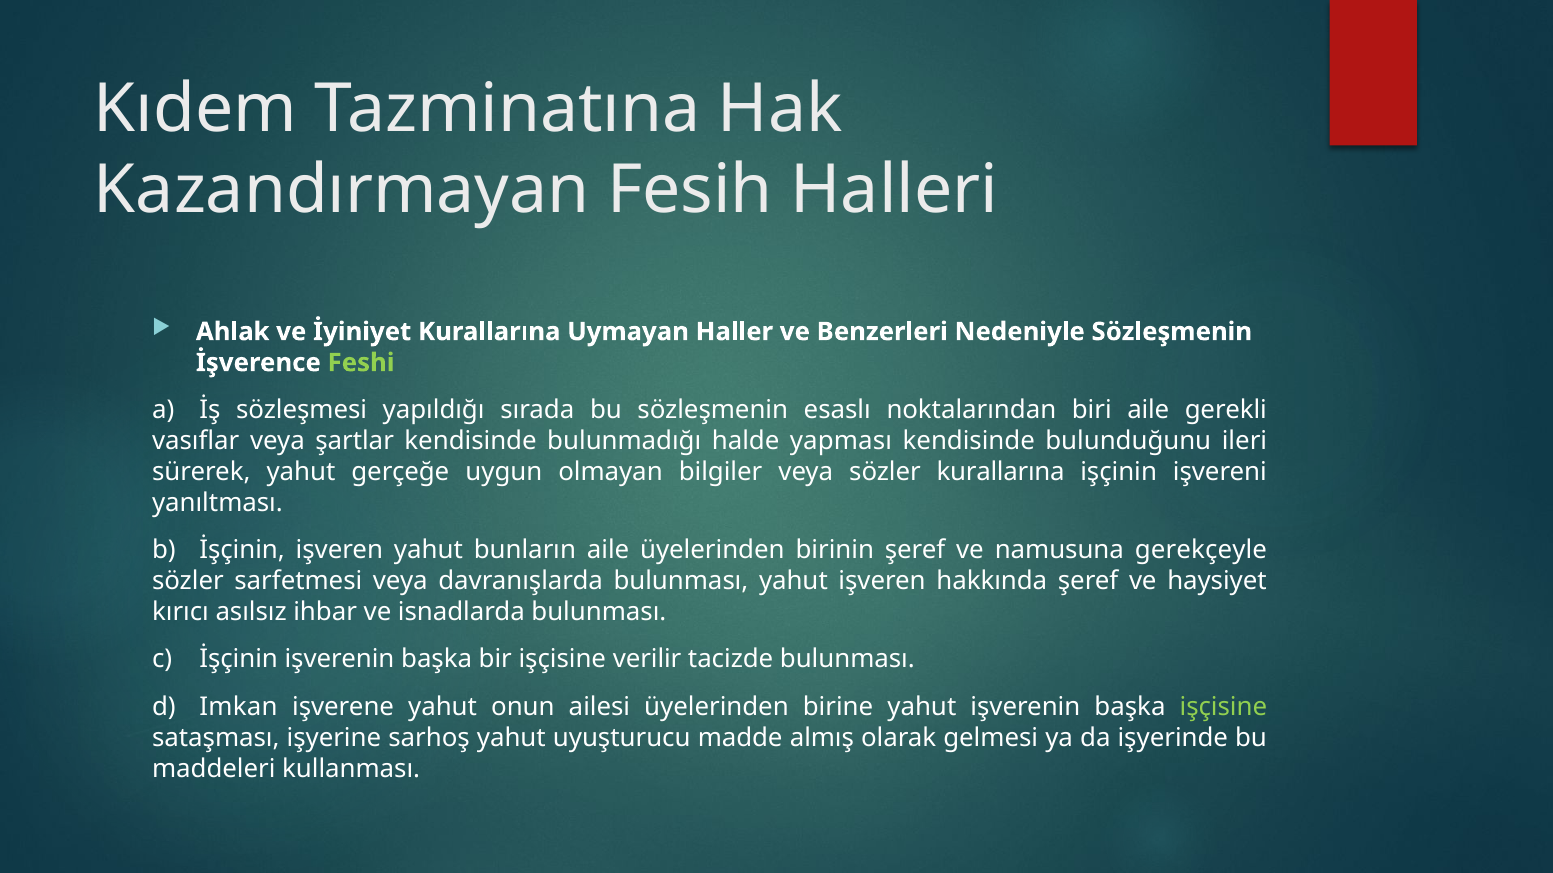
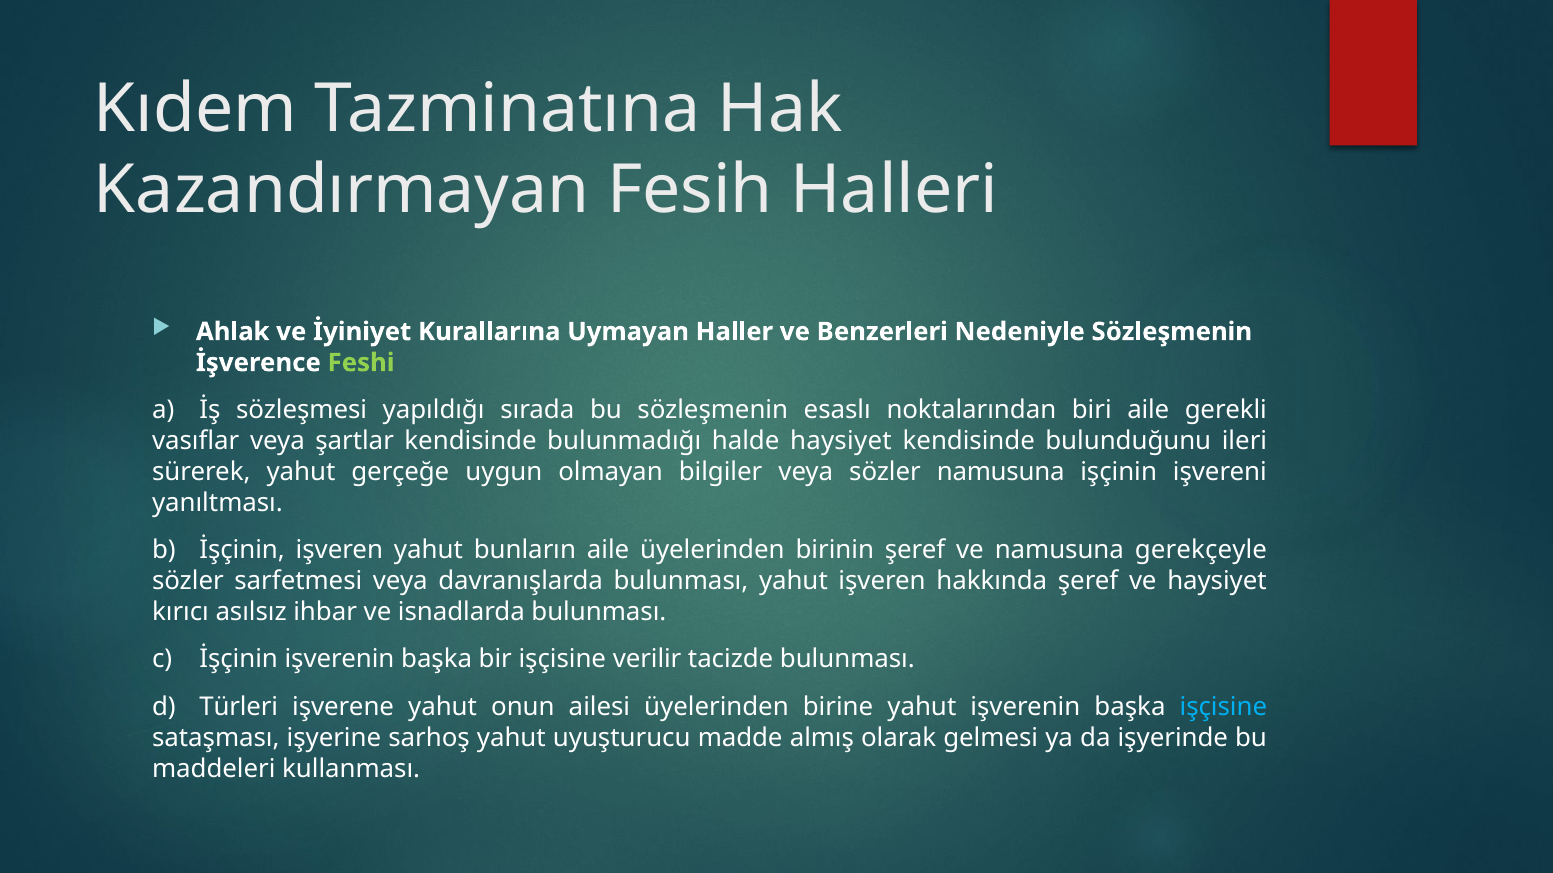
halde yapması: yapması -> haysiyet
sözler kurallarına: kurallarına -> namusuna
Imkan: Imkan -> Türleri
işçisine at (1223, 707) colour: light green -> light blue
